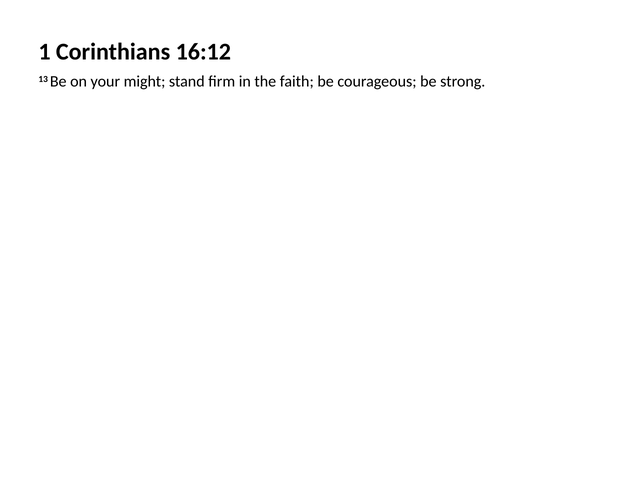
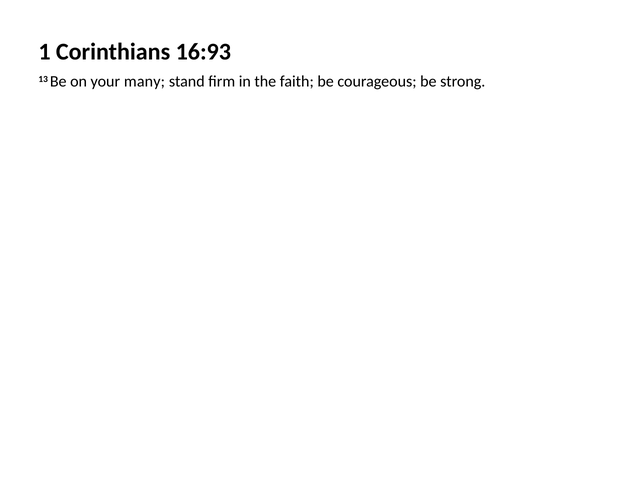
16:12: 16:12 -> 16:93
might: might -> many
